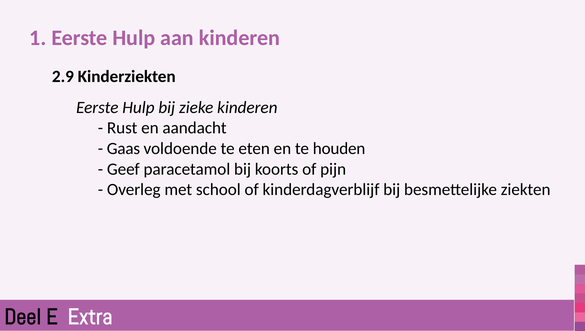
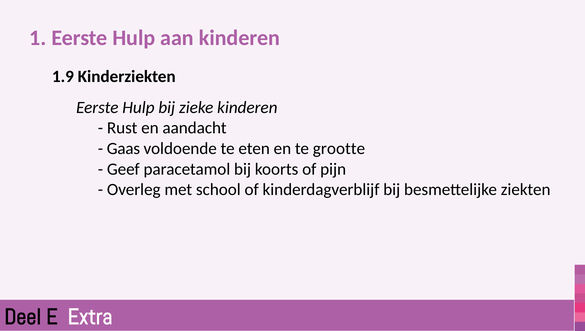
2.9: 2.9 -> 1.9
houden: houden -> grootte
